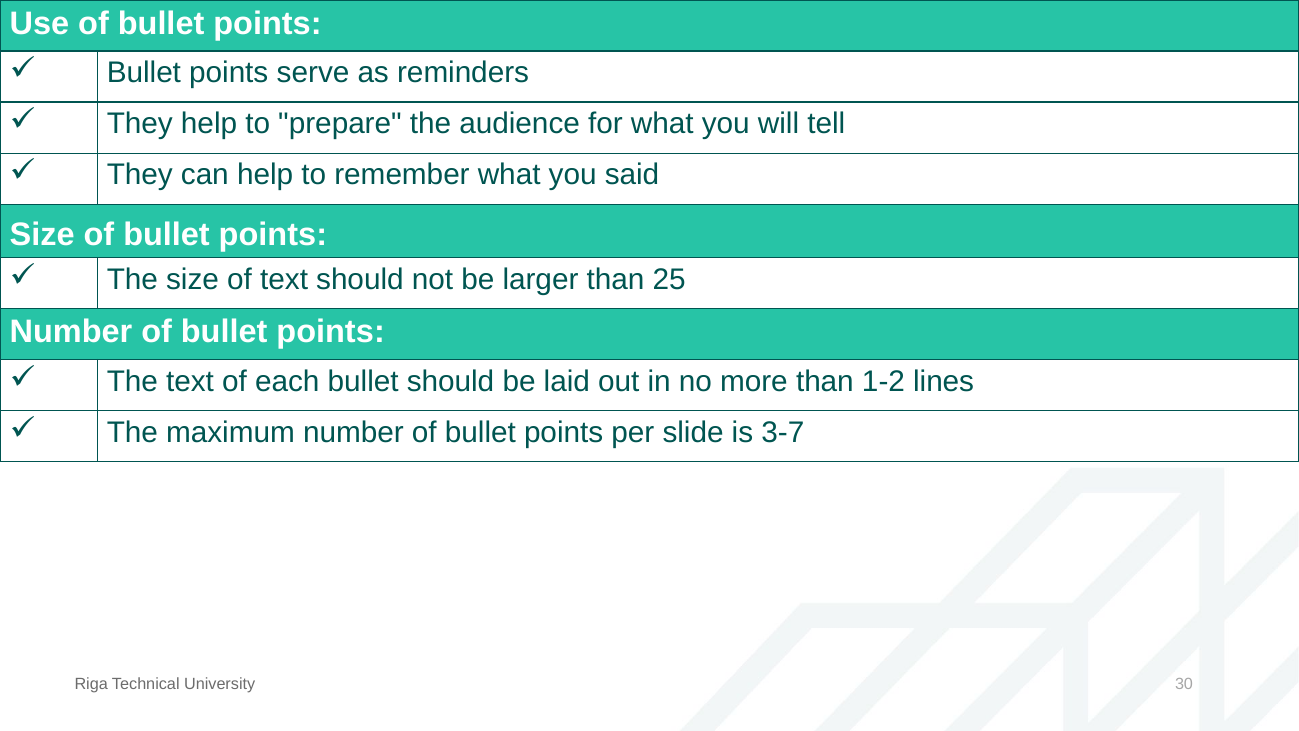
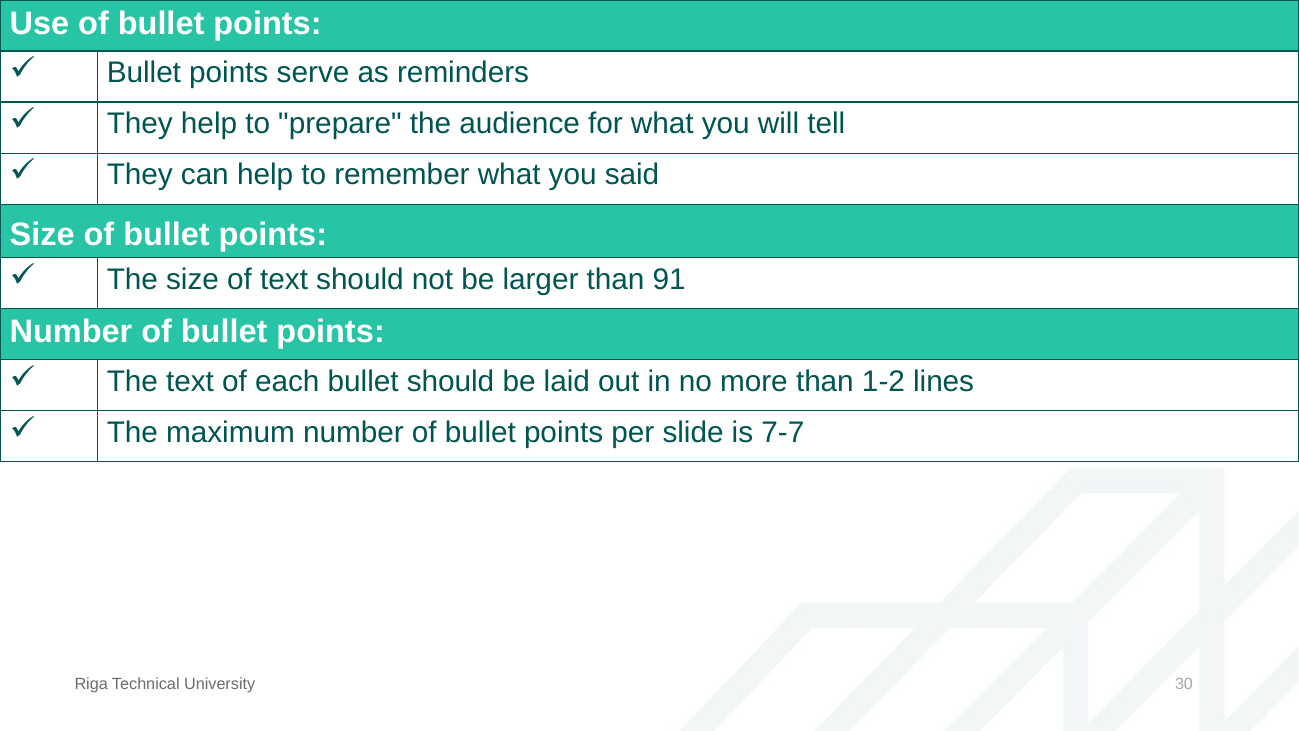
25: 25 -> 91
3-7: 3-7 -> 7-7
